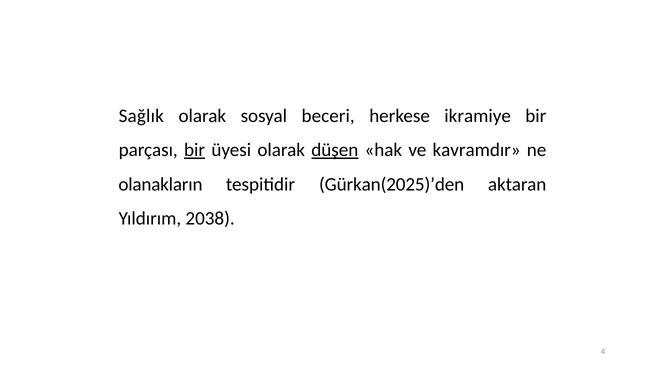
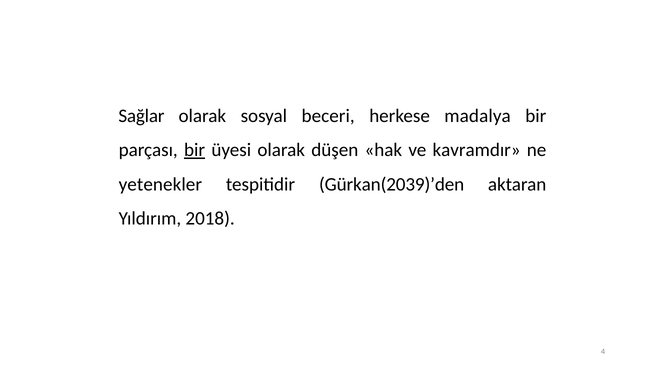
Sağlık: Sağlık -> Sağlar
ikramiye: ikramiye -> madalya
düşen underline: present -> none
olanakların: olanakların -> yetenekler
Gürkan(2025)’den: Gürkan(2025)’den -> Gürkan(2039)’den
2038: 2038 -> 2018
